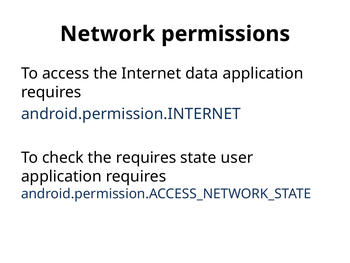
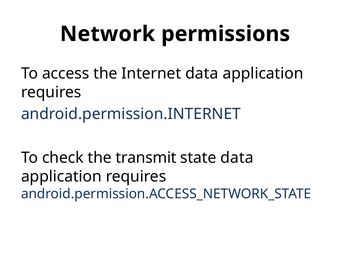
the requires: requires -> transmit
state user: user -> data
